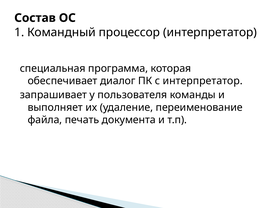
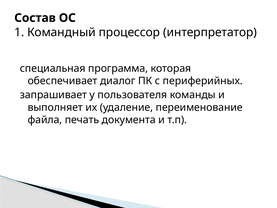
с интерпретатор: интерпретатор -> периферийных
